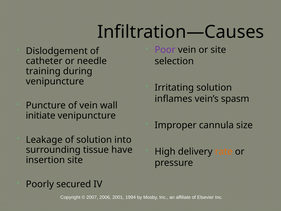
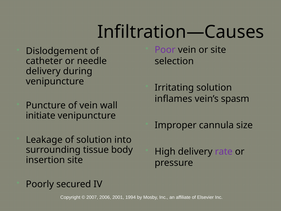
training at (43, 71): training -> delivery
have: have -> body
rate colour: orange -> purple
